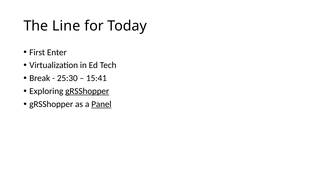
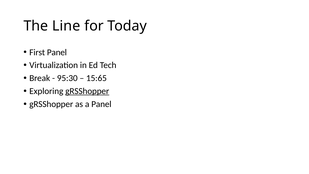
First Enter: Enter -> Panel
25:30: 25:30 -> 95:30
15:41: 15:41 -> 15:65
Panel at (101, 104) underline: present -> none
